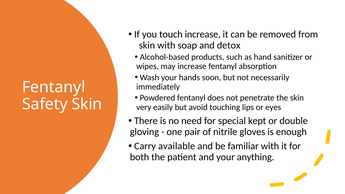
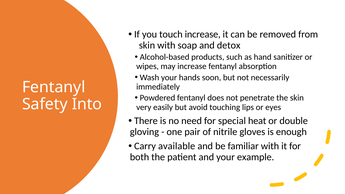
Safety Skin: Skin -> Into
kept: kept -> heat
anything: anything -> example
